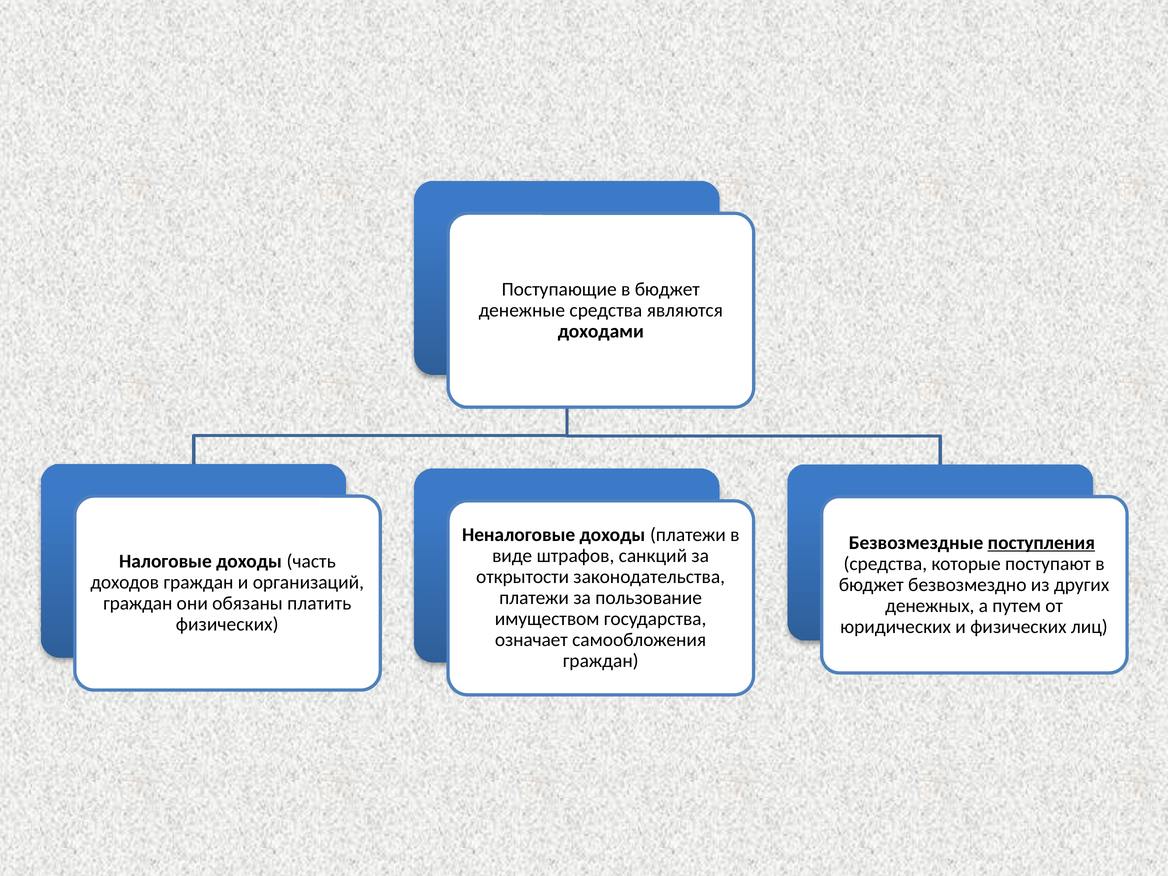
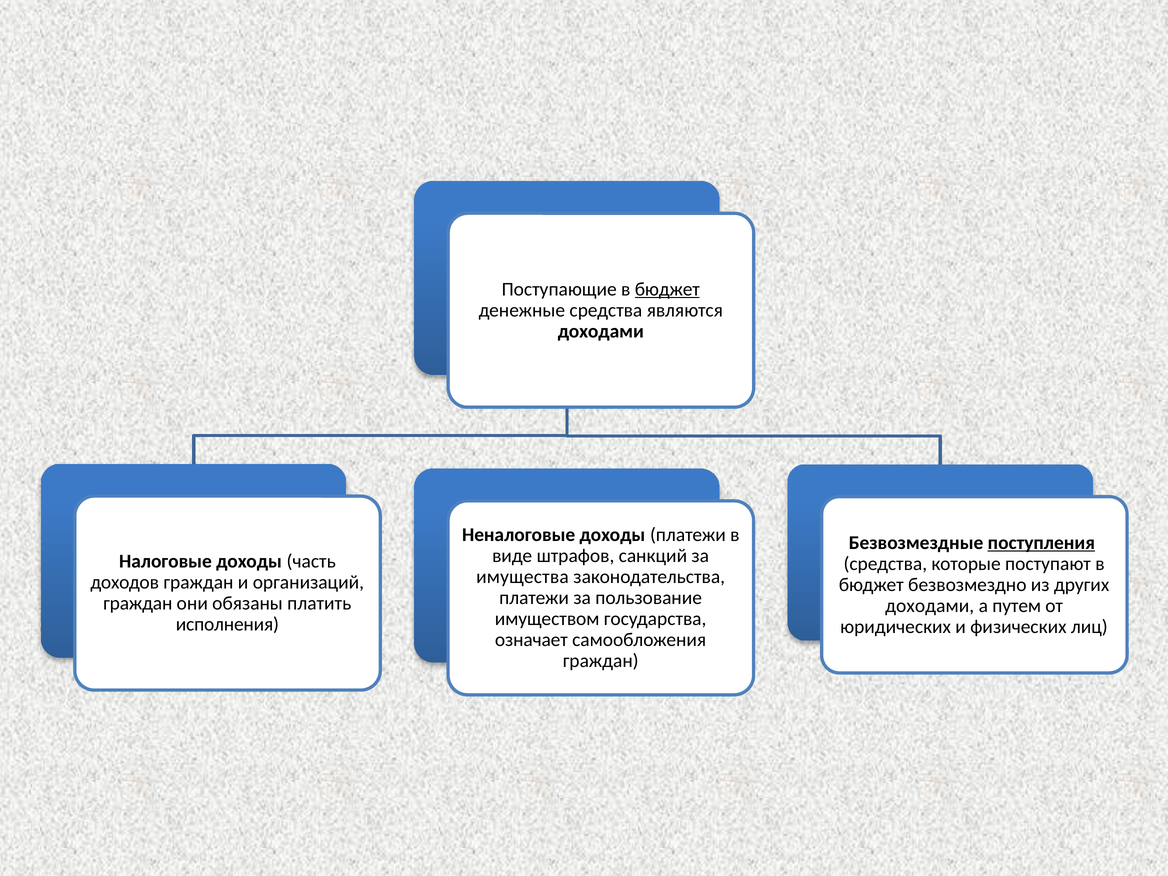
бюджет at (667, 289) underline: none -> present
открытости: открытости -> имущества
денежных at (930, 606): денежных -> доходами
физических at (227, 625): физических -> исполнения
